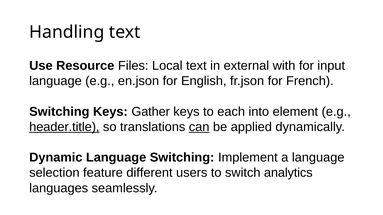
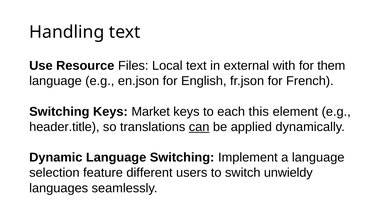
input: input -> them
Gather: Gather -> Market
into: into -> this
header.title underline: present -> none
analytics: analytics -> unwieldy
